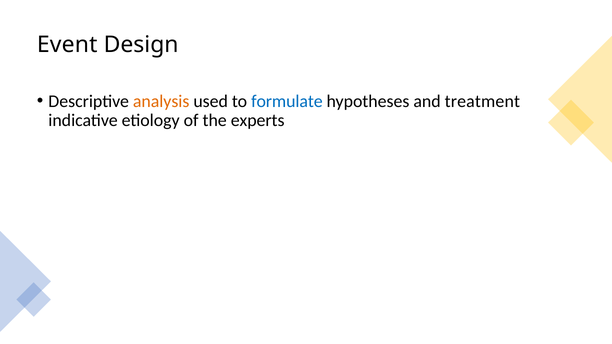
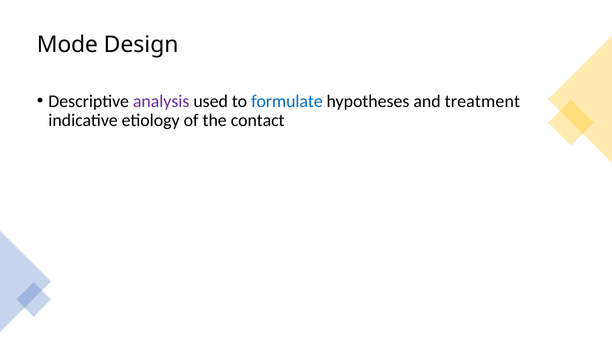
Event: Event -> Mode
analysis colour: orange -> purple
experts: experts -> contact
